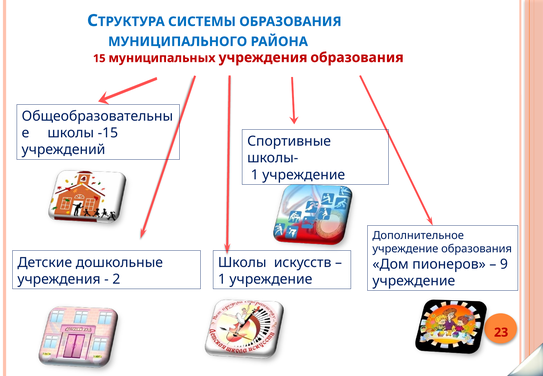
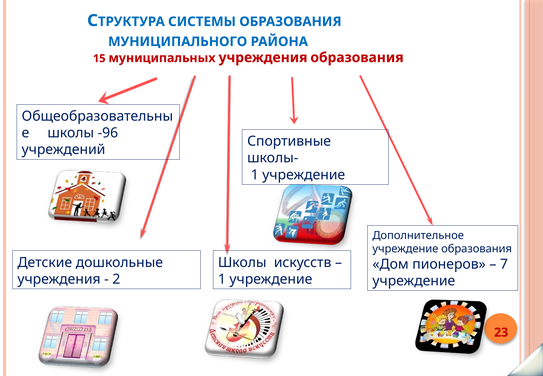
-15: -15 -> -96
9: 9 -> 7
